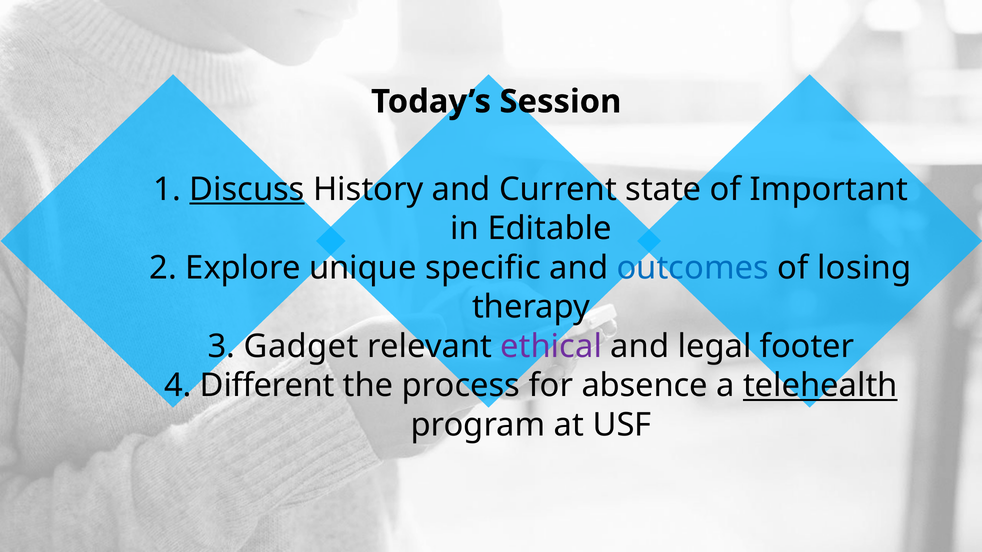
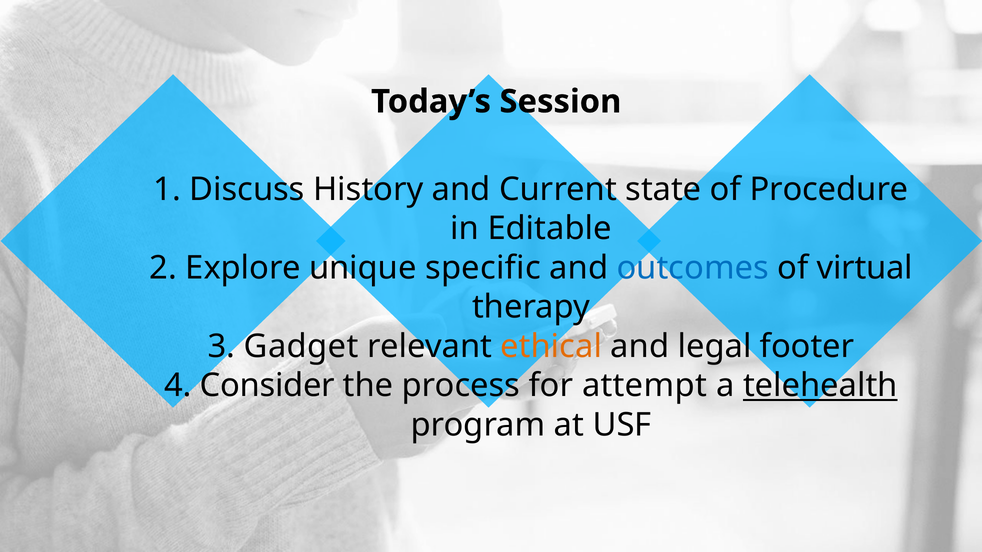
Discuss underline: present -> none
Important: Important -> Procedure
losing: losing -> virtual
ethical colour: purple -> orange
Different: Different -> Consider
absence: absence -> attempt
